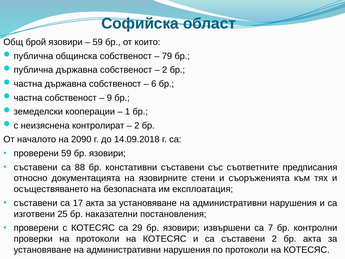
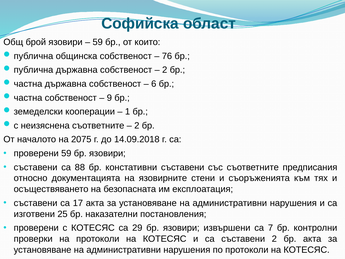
79: 79 -> 76
неизяснена контролират: контролират -> съответните
2090: 2090 -> 2075
